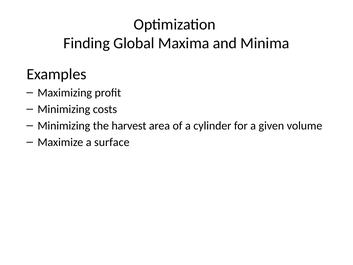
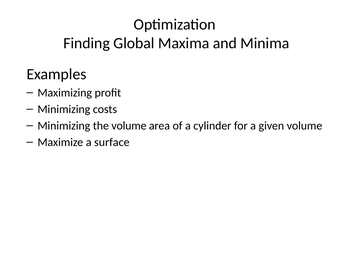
the harvest: harvest -> volume
